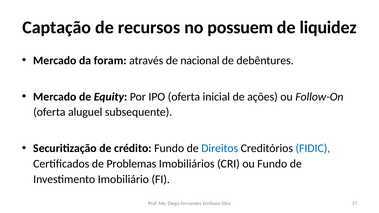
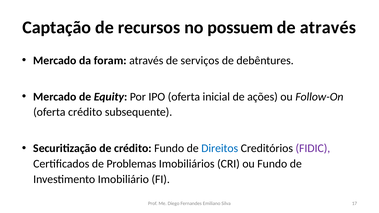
de liquidez: liquidez -> através
nacional: nacional -> serviços
oferta aluguel: aluguel -> crédito
FIDIC colour: blue -> purple
